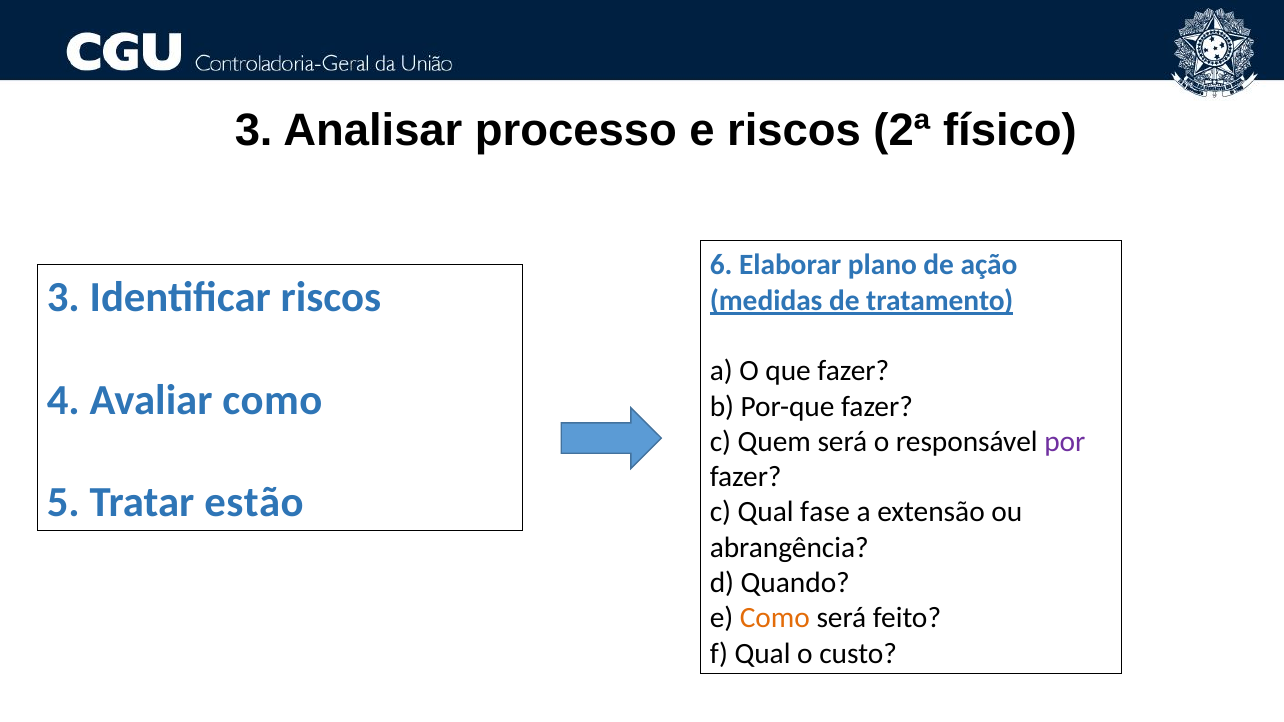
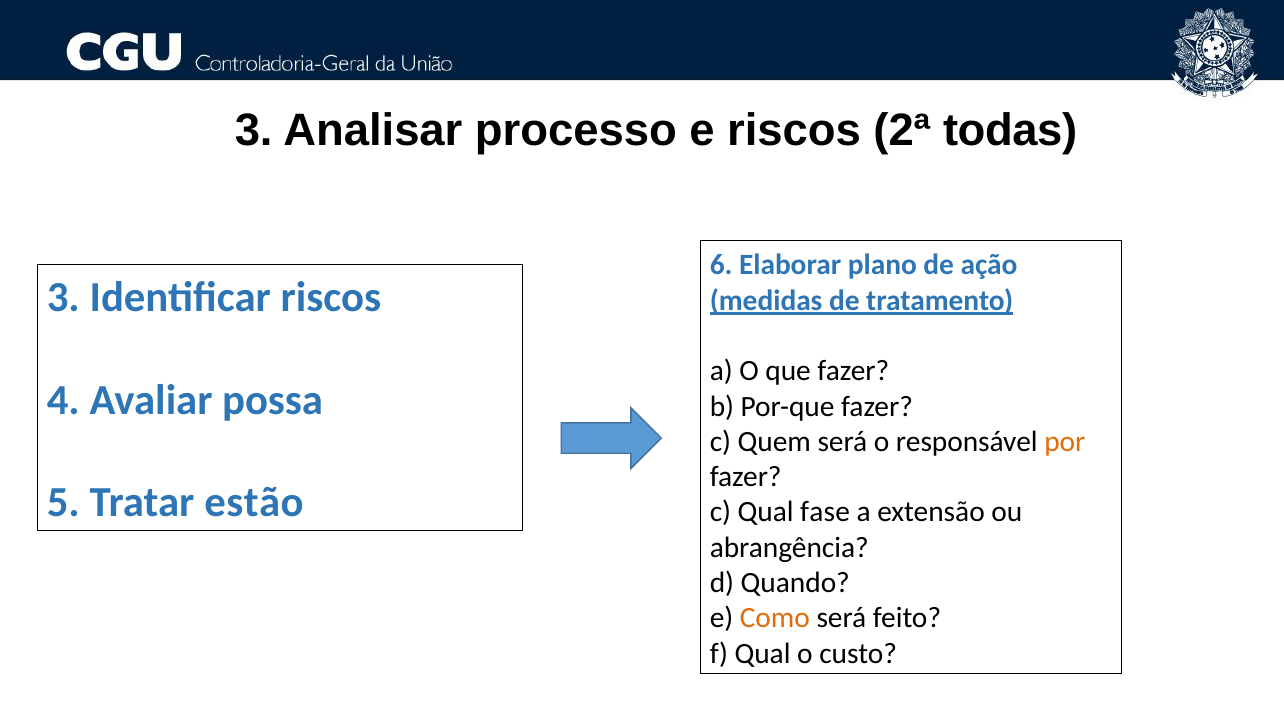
físico: físico -> todas
Avaliar como: como -> possa
por colour: purple -> orange
